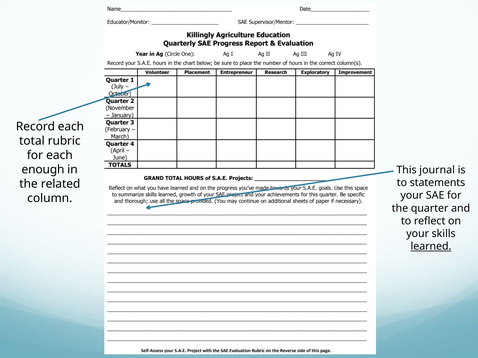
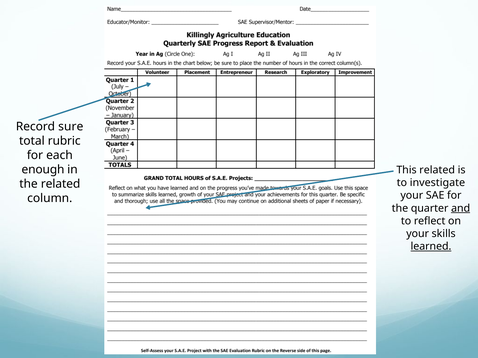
Record each: each -> sure
This journal: journal -> related
statements: statements -> investigate
and underline: none -> present
